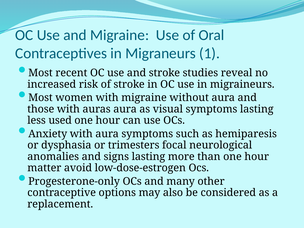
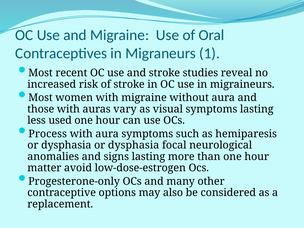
auras aura: aura -> vary
Anxiety: Anxiety -> Process
dysphasia or trimesters: trimesters -> dysphasia
